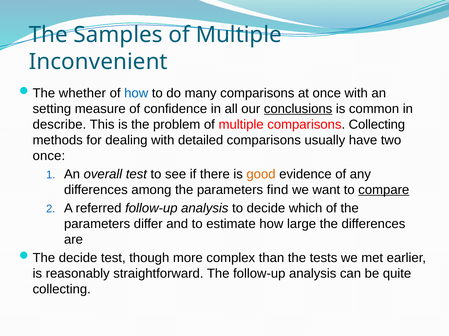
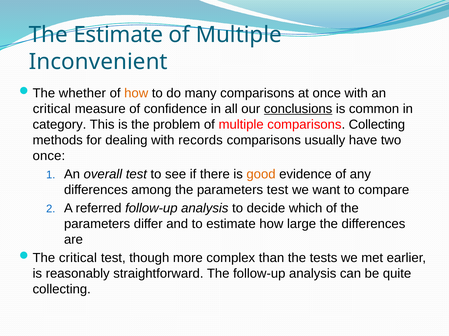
The Samples: Samples -> Estimate
how at (136, 93) colour: blue -> orange
setting at (52, 109): setting -> critical
describe: describe -> category
detailed: detailed -> records
parameters find: find -> test
compare underline: present -> none
decide at (78, 258): decide -> critical
